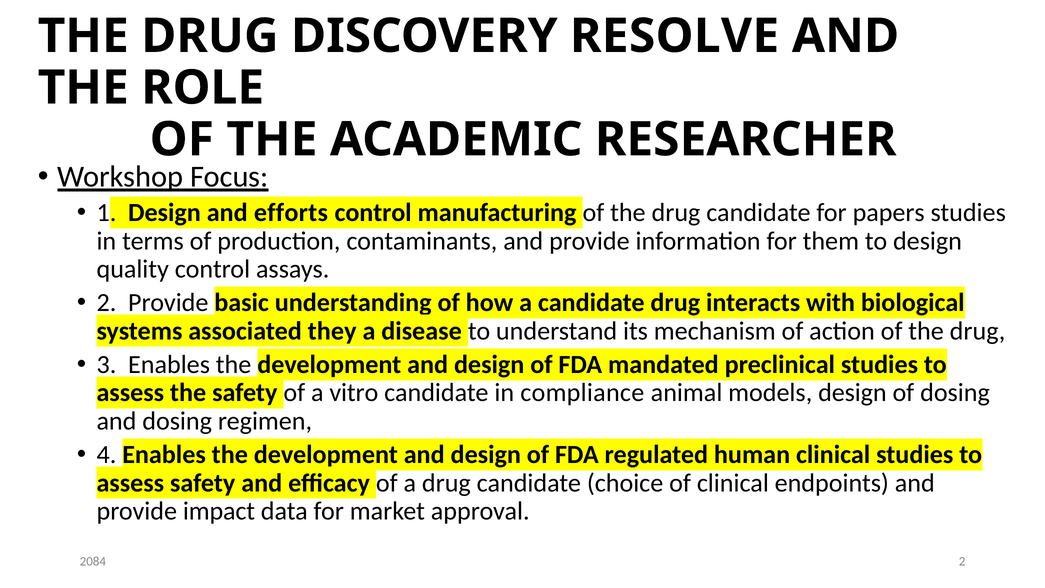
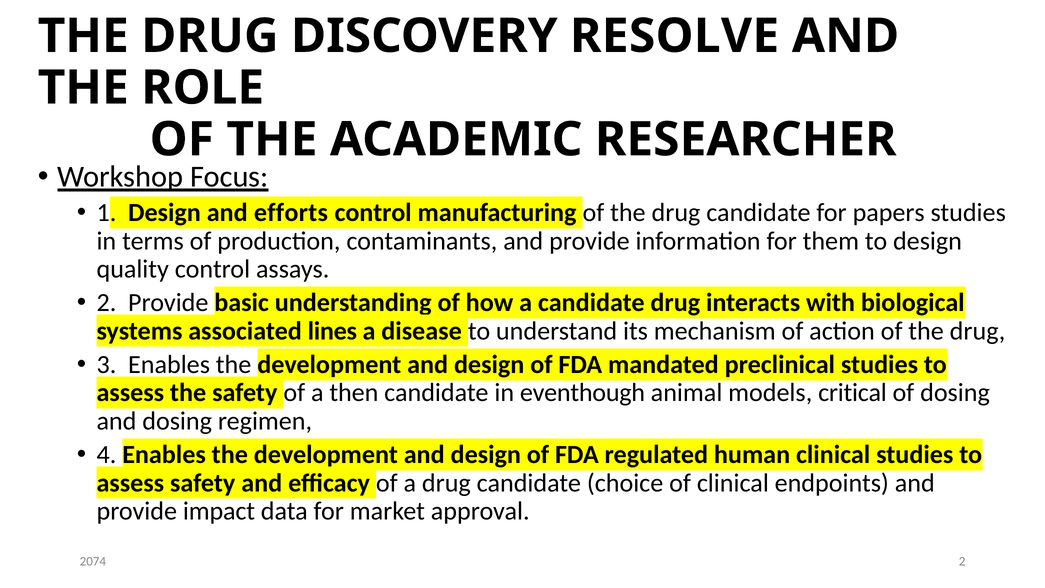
they: they -> lines
vitro: vitro -> then
compliance: compliance -> eventhough
models design: design -> critical
2084: 2084 -> 2074
